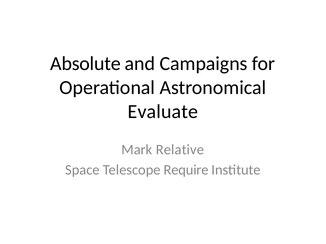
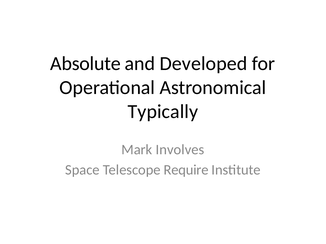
Campaigns: Campaigns -> Developed
Evaluate: Evaluate -> Typically
Relative: Relative -> Involves
